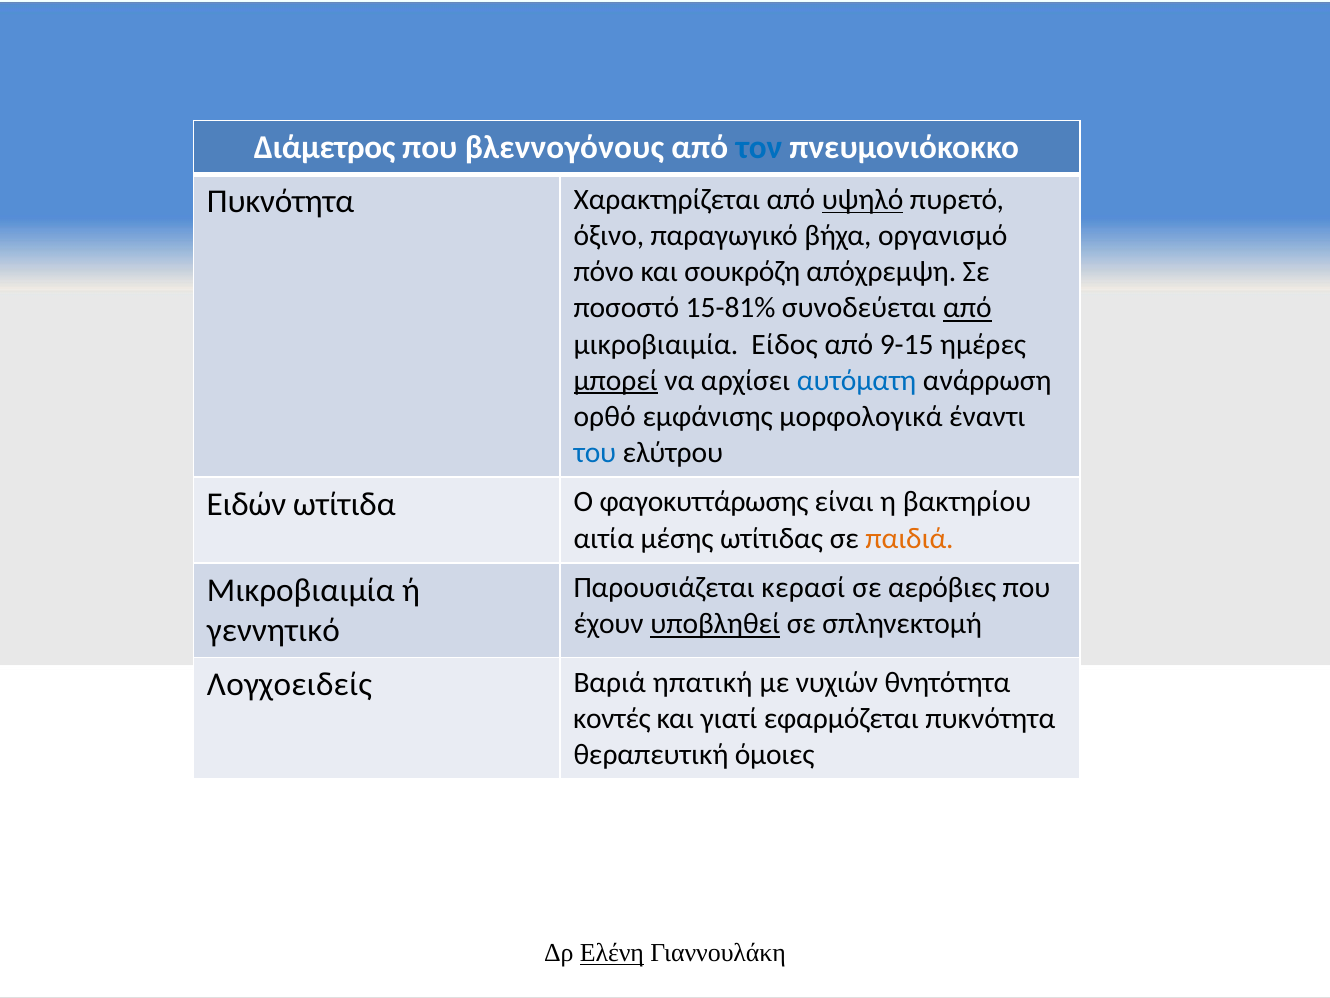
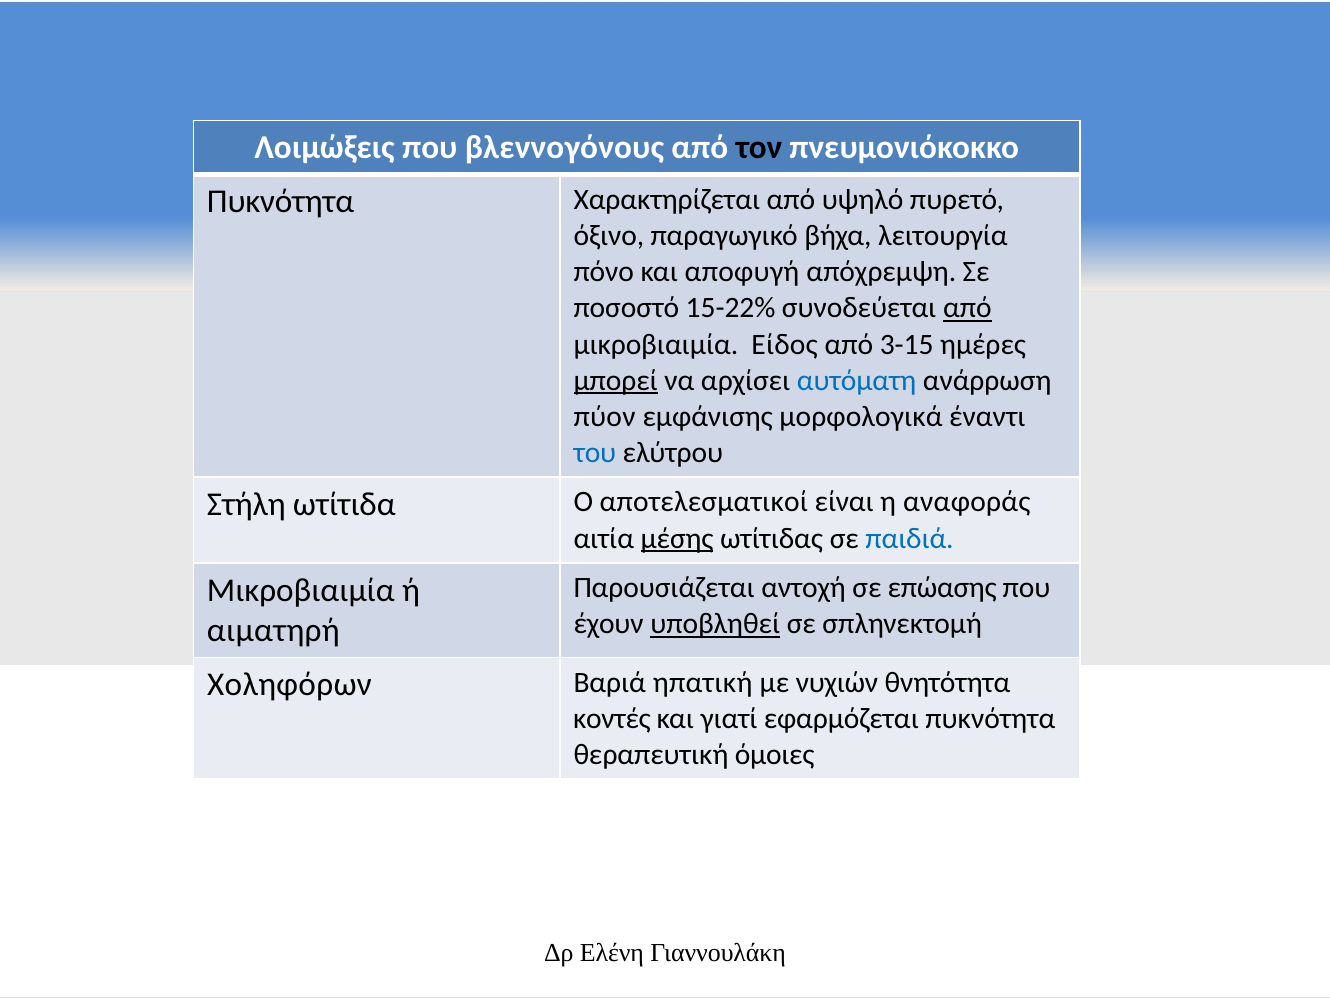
Διάμετρος: Διάμετρος -> Λοιμώξεις
τον colour: blue -> black
υψηλό underline: present -> none
οργανισμό: οργανισμό -> λειτουργία
σουκρόζη: σουκρόζη -> αποφυγή
15-81%: 15-81% -> 15-22%
9-15: 9-15 -> 3-15
ορθό: ορθό -> πύον
Ειδών: Ειδών -> Στήλη
φαγοκυττάρωσης: φαγοκυττάρωσης -> αποτελεσματικοί
βακτηρίου: βακτηρίου -> αναφοράς
μέσης underline: none -> present
παιδιά colour: orange -> blue
κερασί: κερασί -> αντοχή
αερόβιες: αερόβιες -> επώασης
γεννητικό: γεννητικό -> αιματηρή
Λογχοειδείς: Λογχοειδείς -> Χοληφόρων
Ελένη underline: present -> none
